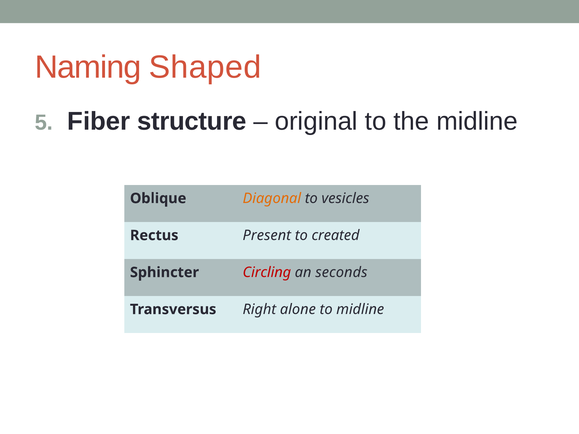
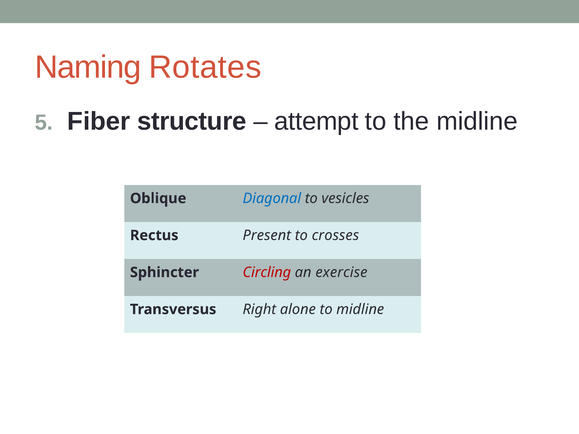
Shaped: Shaped -> Rotates
original: original -> attempt
Diagonal colour: orange -> blue
created: created -> crosses
seconds: seconds -> exercise
